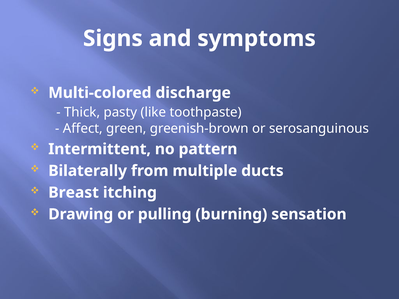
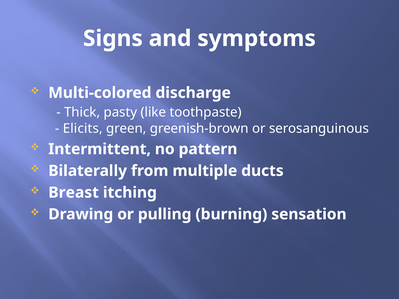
Affect: Affect -> Elicits
